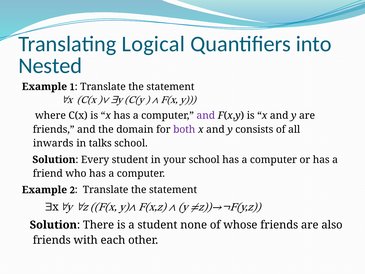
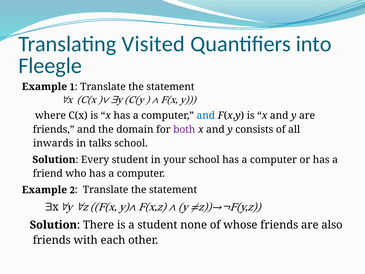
Logical: Logical -> Visited
Nested: Nested -> Fleegle
and at (206, 115) colour: purple -> blue
